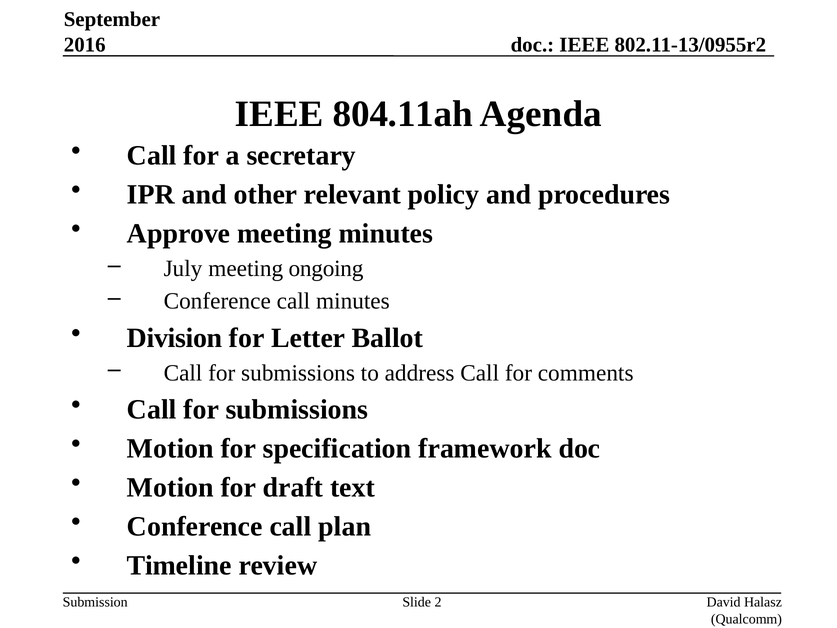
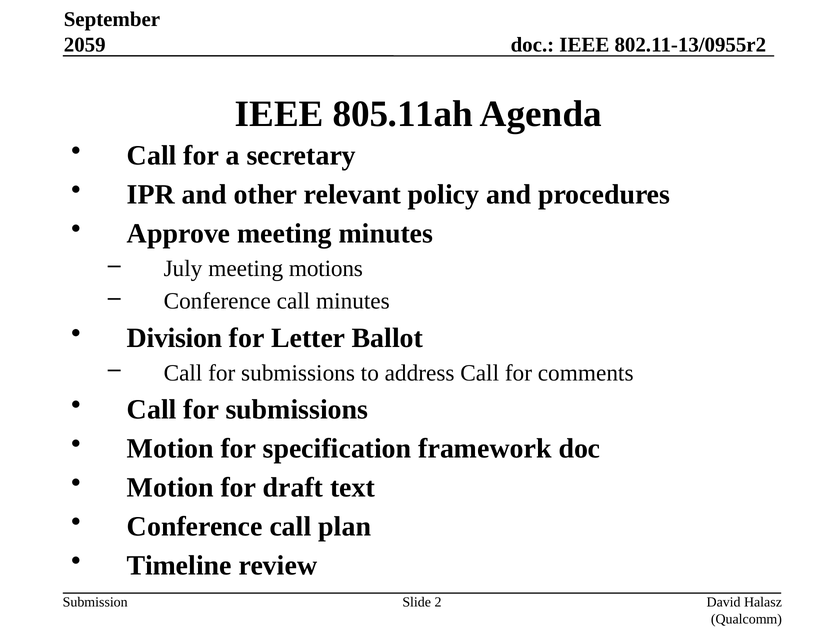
2016: 2016 -> 2059
804.11ah: 804.11ah -> 805.11ah
ongoing: ongoing -> motions
